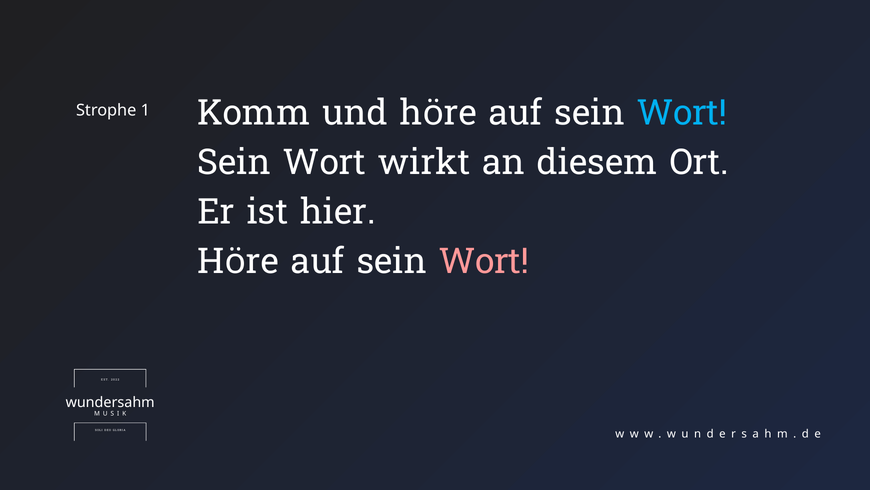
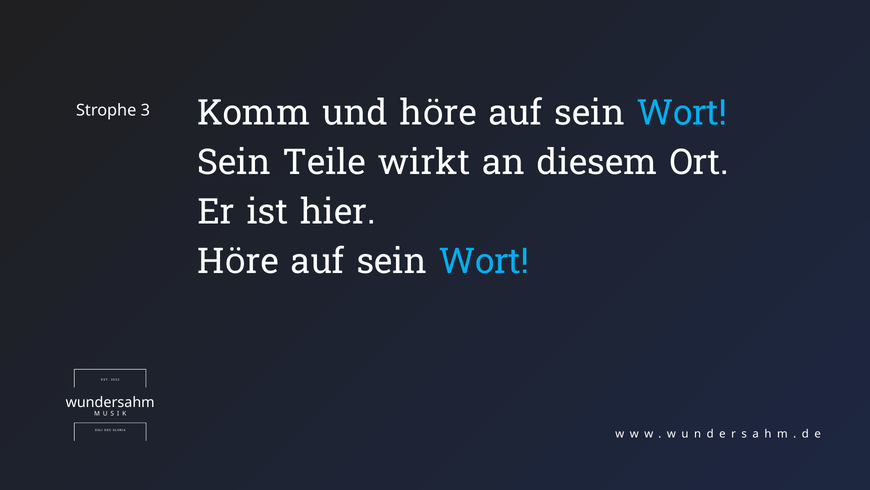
1: 1 -> 3
Wort at (324, 162): Wort -> Teile
Wort at (484, 261) colour: pink -> light blue
